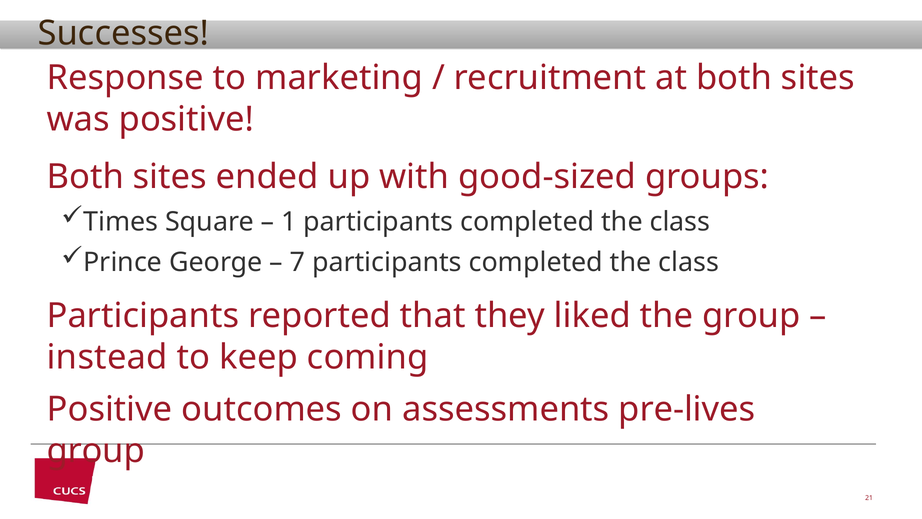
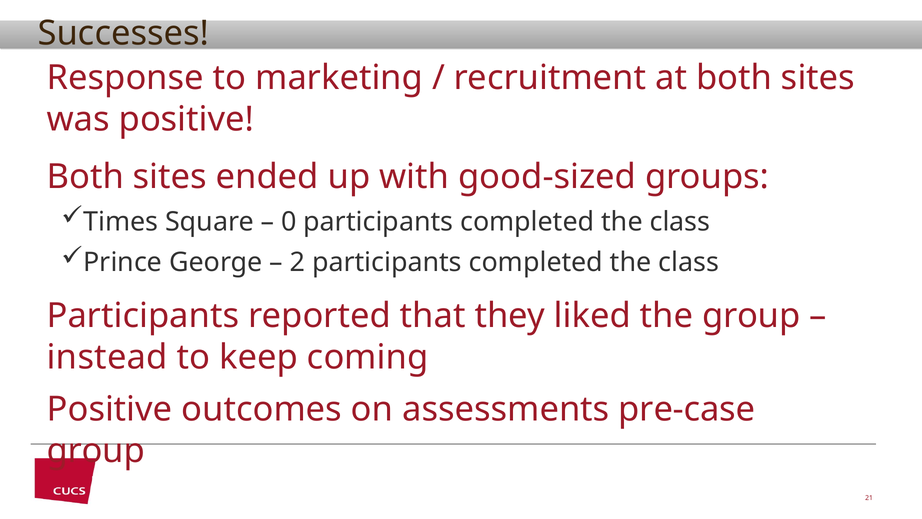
1: 1 -> 0
7: 7 -> 2
pre-lives: pre-lives -> pre-case
